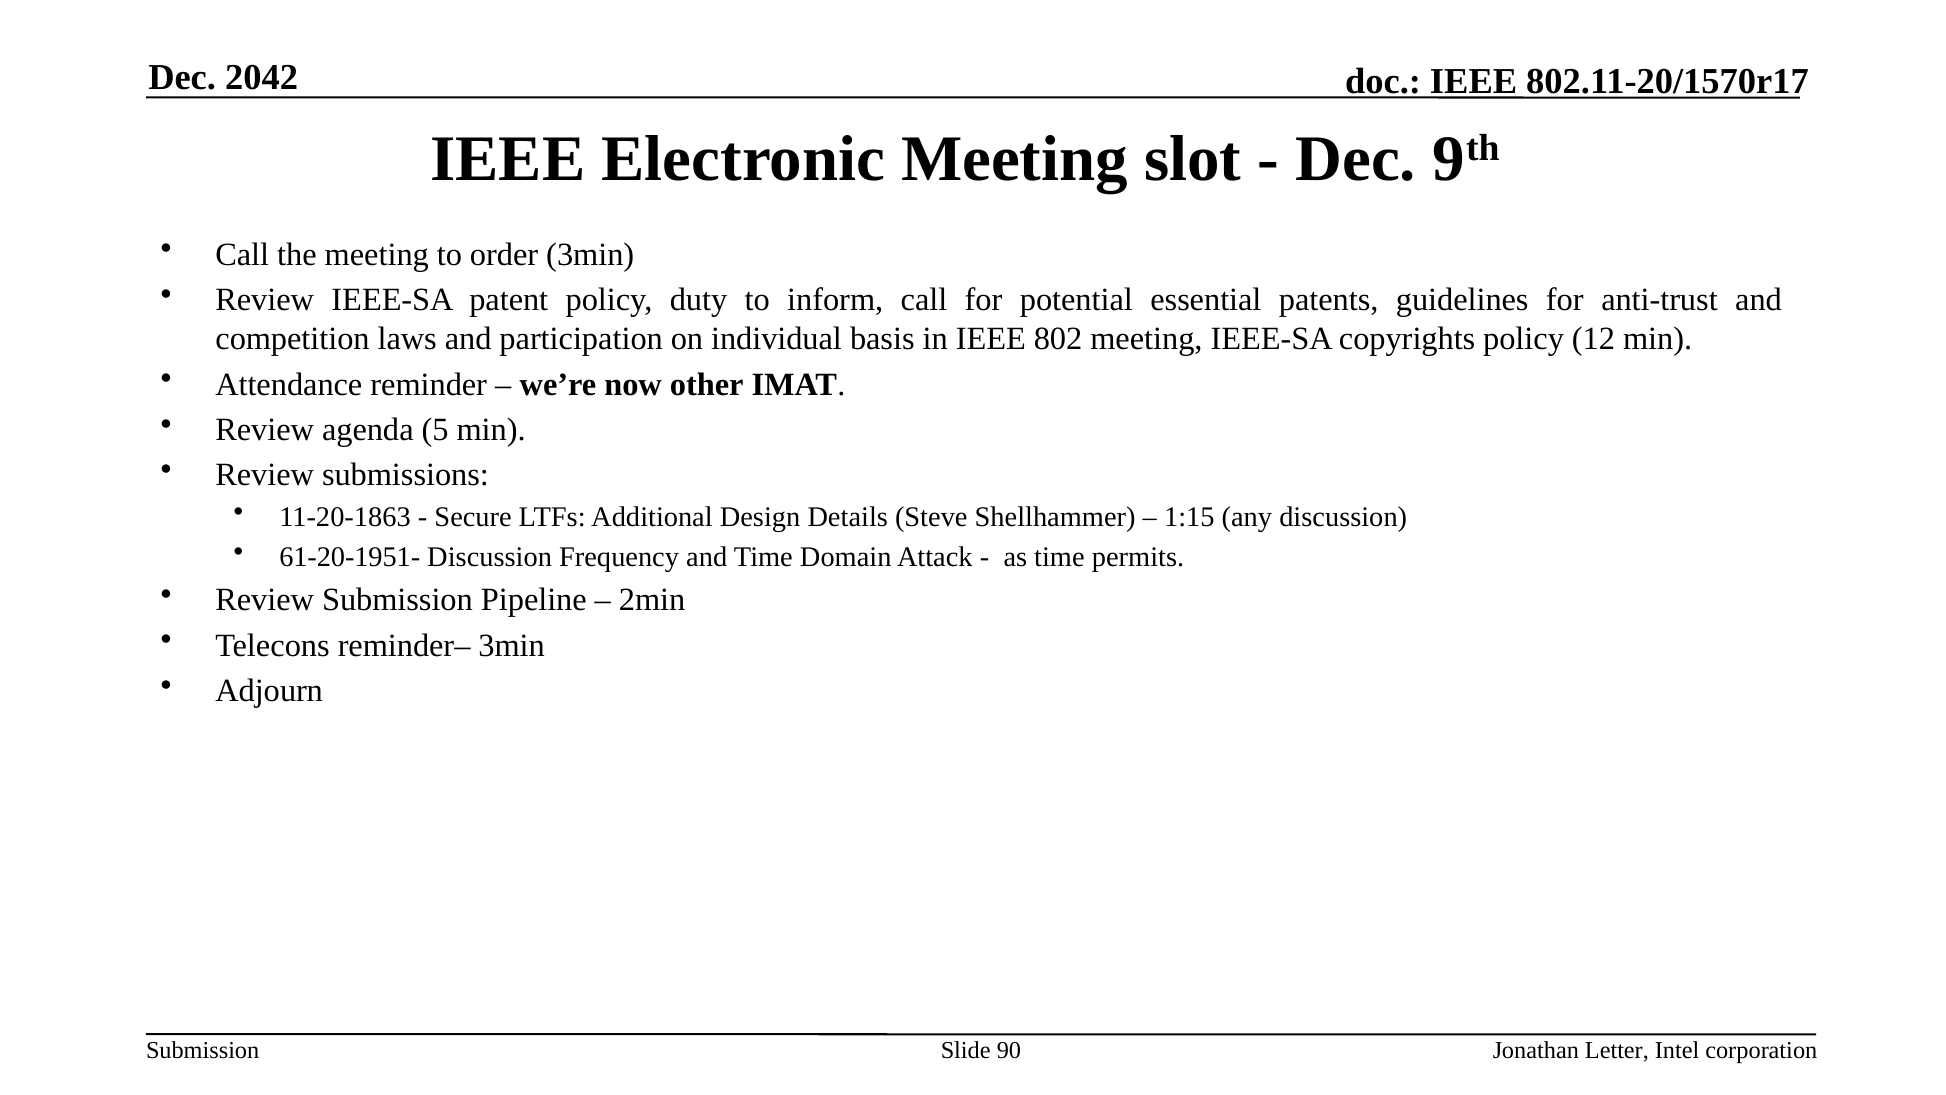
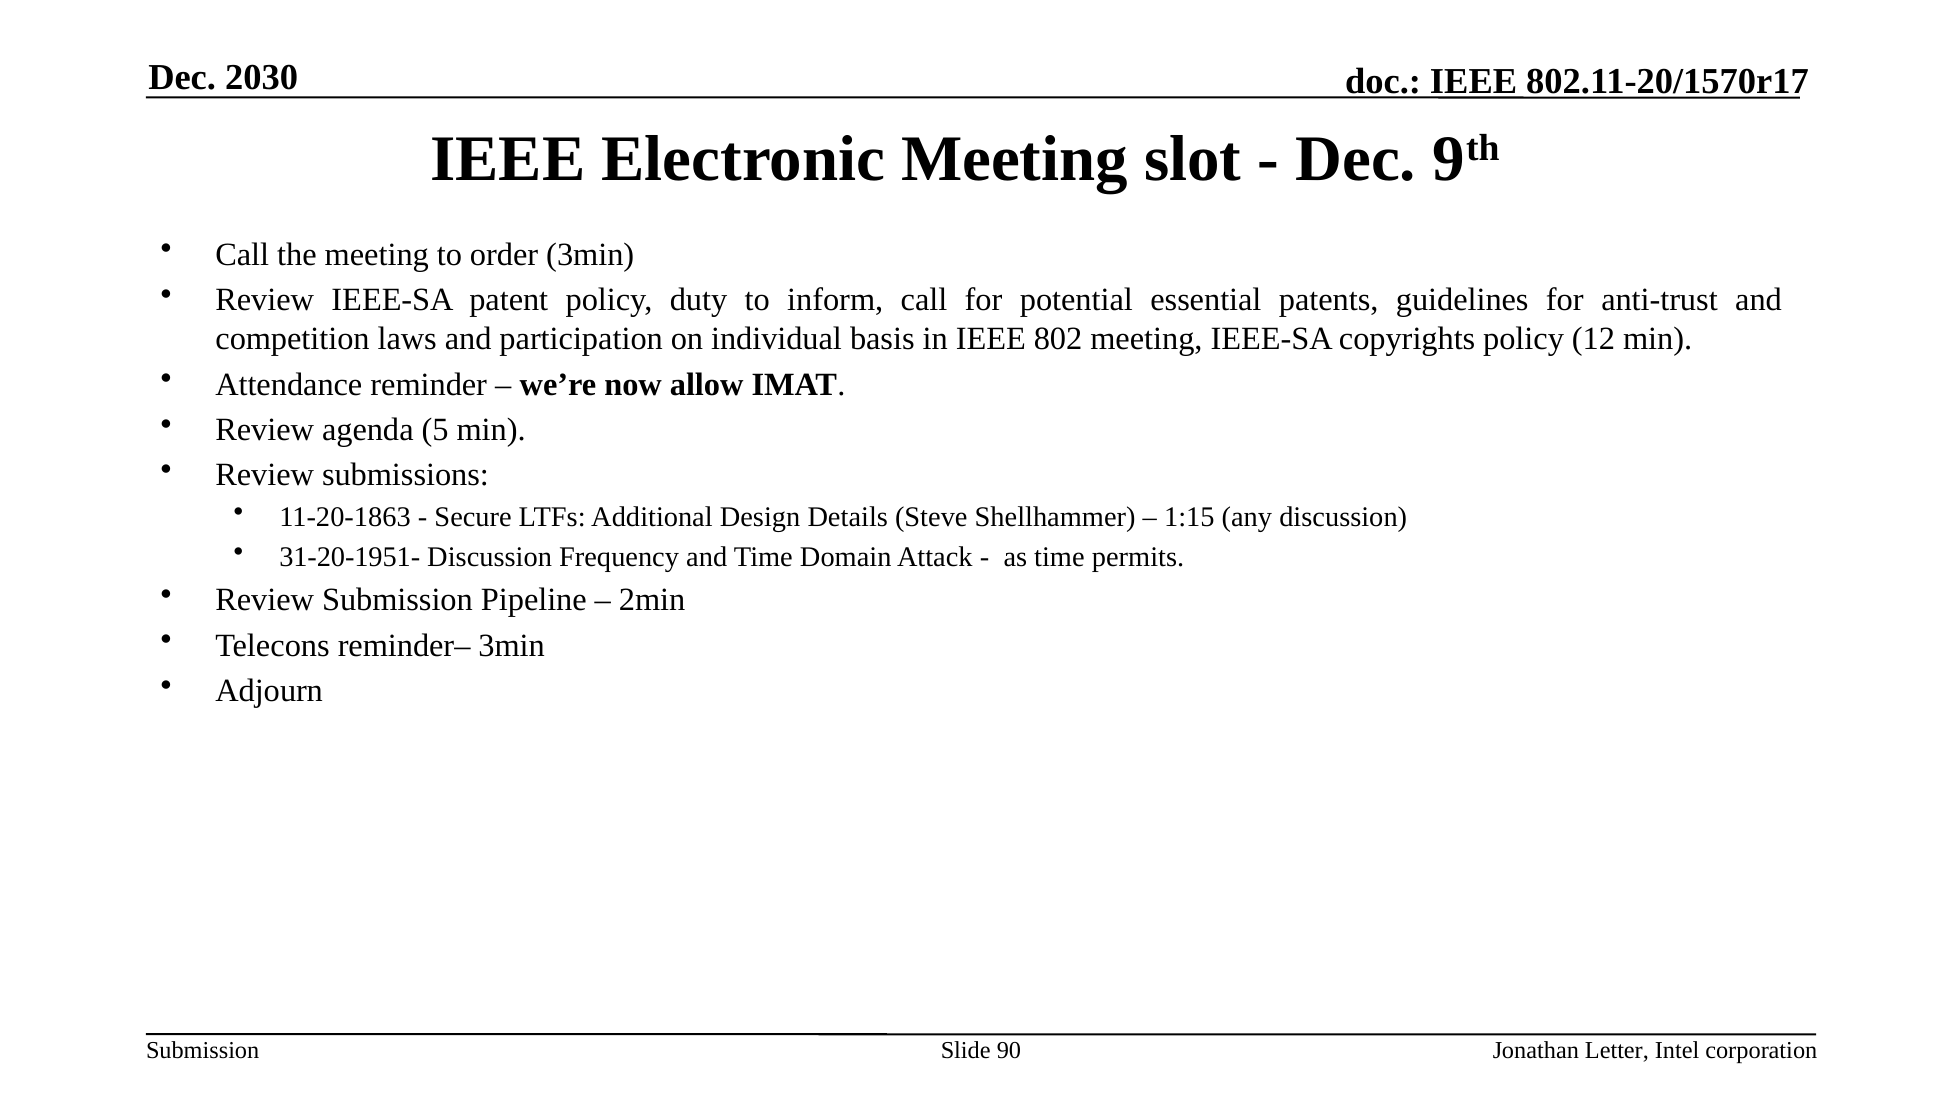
2042: 2042 -> 2030
other: other -> allow
61-20-1951-: 61-20-1951- -> 31-20-1951-
